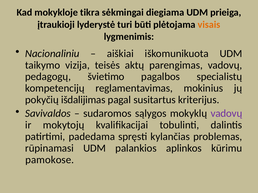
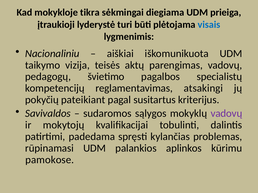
visais colour: orange -> blue
mokinius: mokinius -> atsakingi
išdalijimas: išdalijimas -> pateikiant
